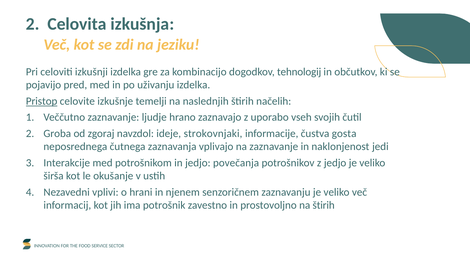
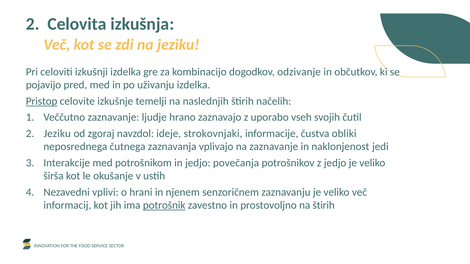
tehnologij: tehnologij -> odzivanje
2 Groba: Groba -> Jeziku
gosta: gosta -> obliki
potrošnik underline: none -> present
